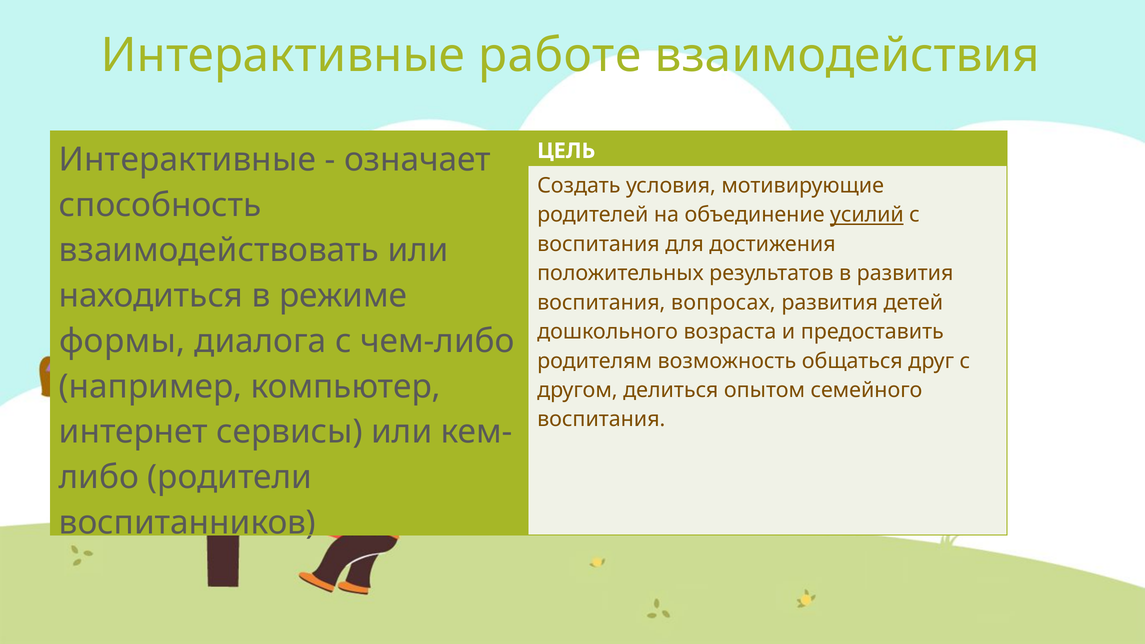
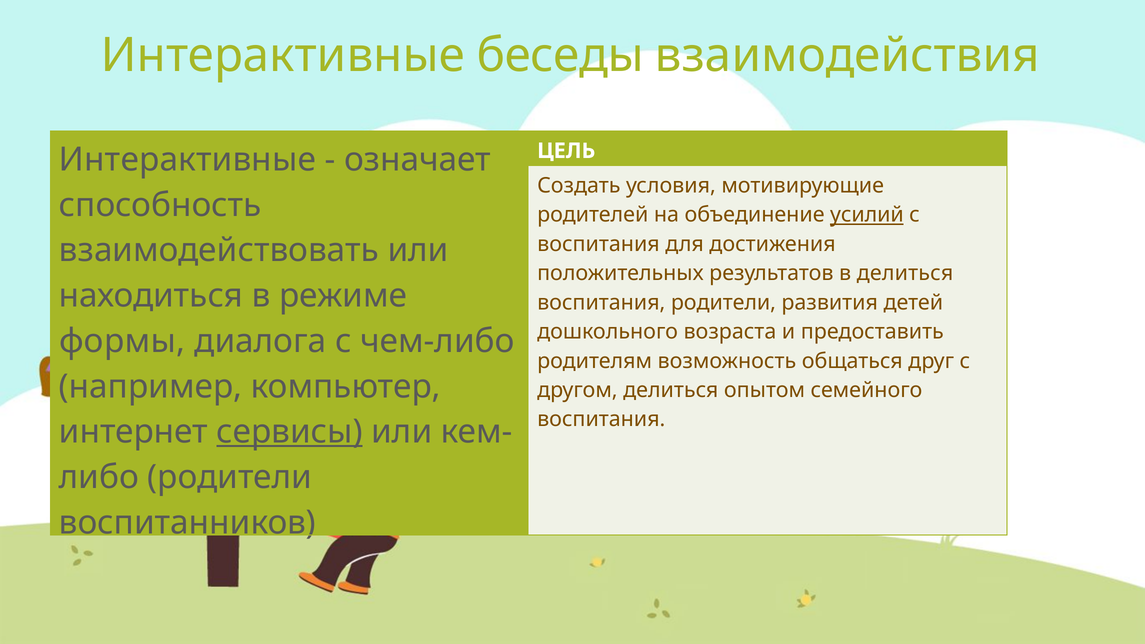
работе: работе -> беседы
в развития: развития -> делиться
воспитания вопросах: вопросах -> родители
сервисы underline: none -> present
